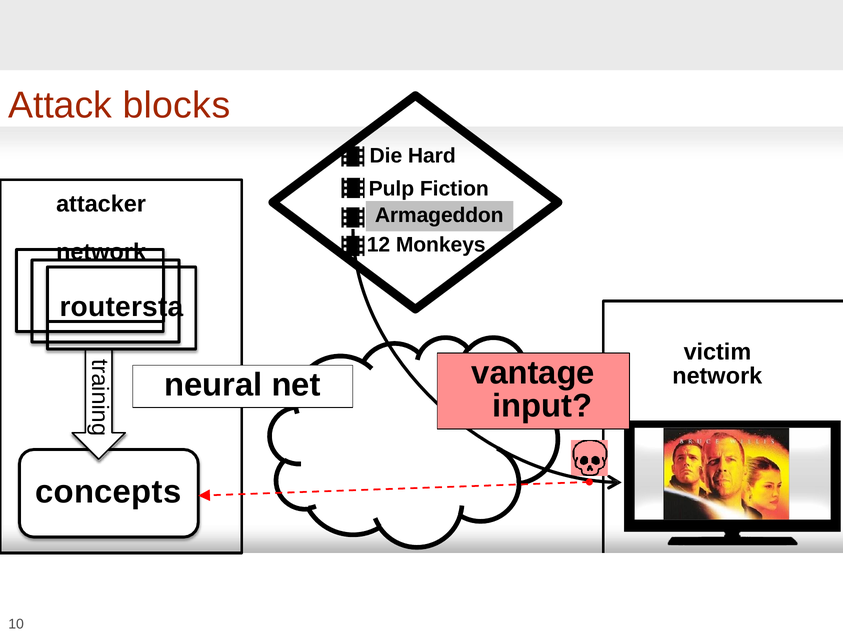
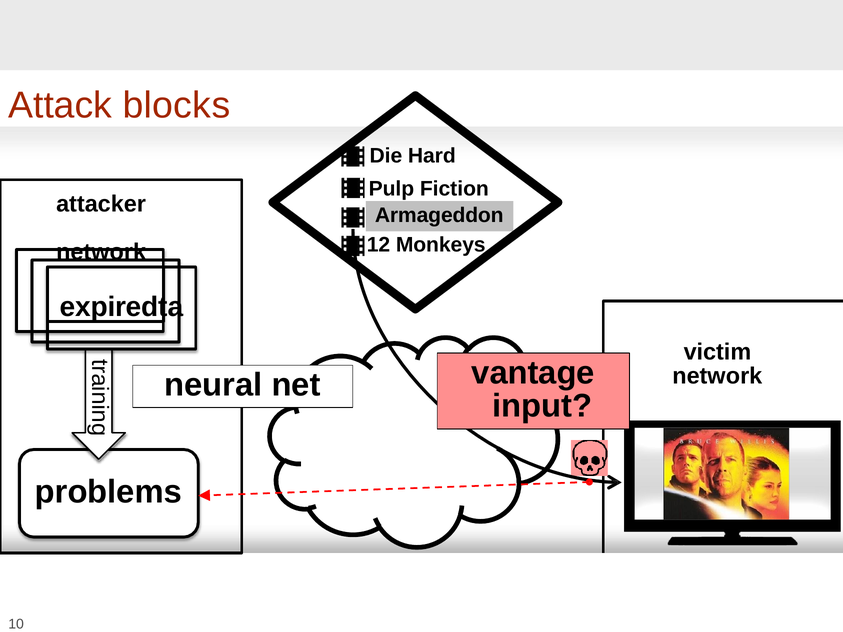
routers: routers -> expired
concepts: concepts -> problems
